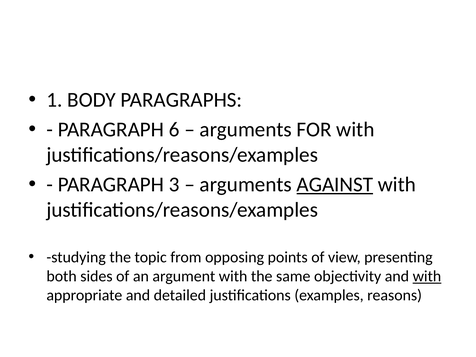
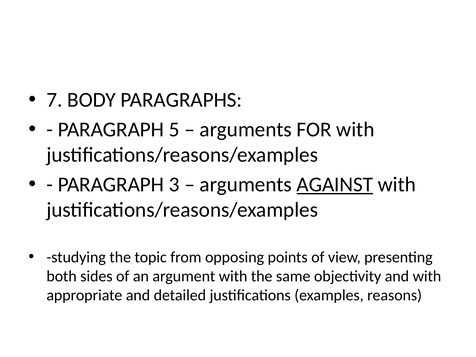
1: 1 -> 7
6: 6 -> 5
with at (427, 276) underline: present -> none
